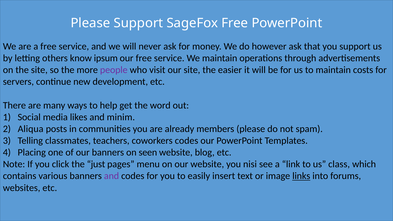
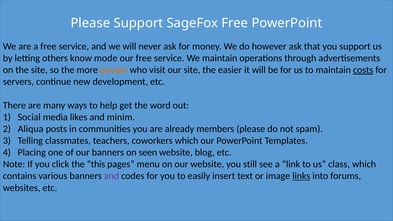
ipsum: ipsum -> mode
people colour: purple -> orange
costs underline: none -> present
coworkers codes: codes -> which
just: just -> this
nisi: nisi -> still
